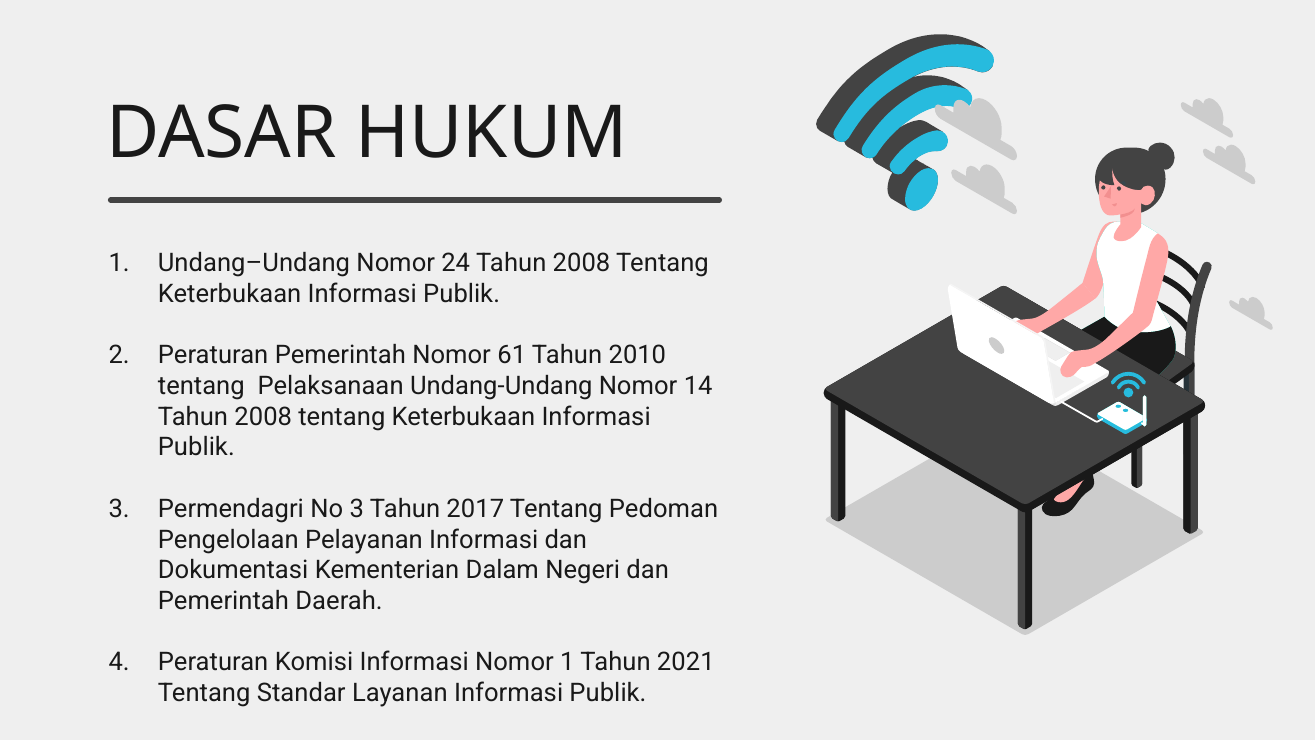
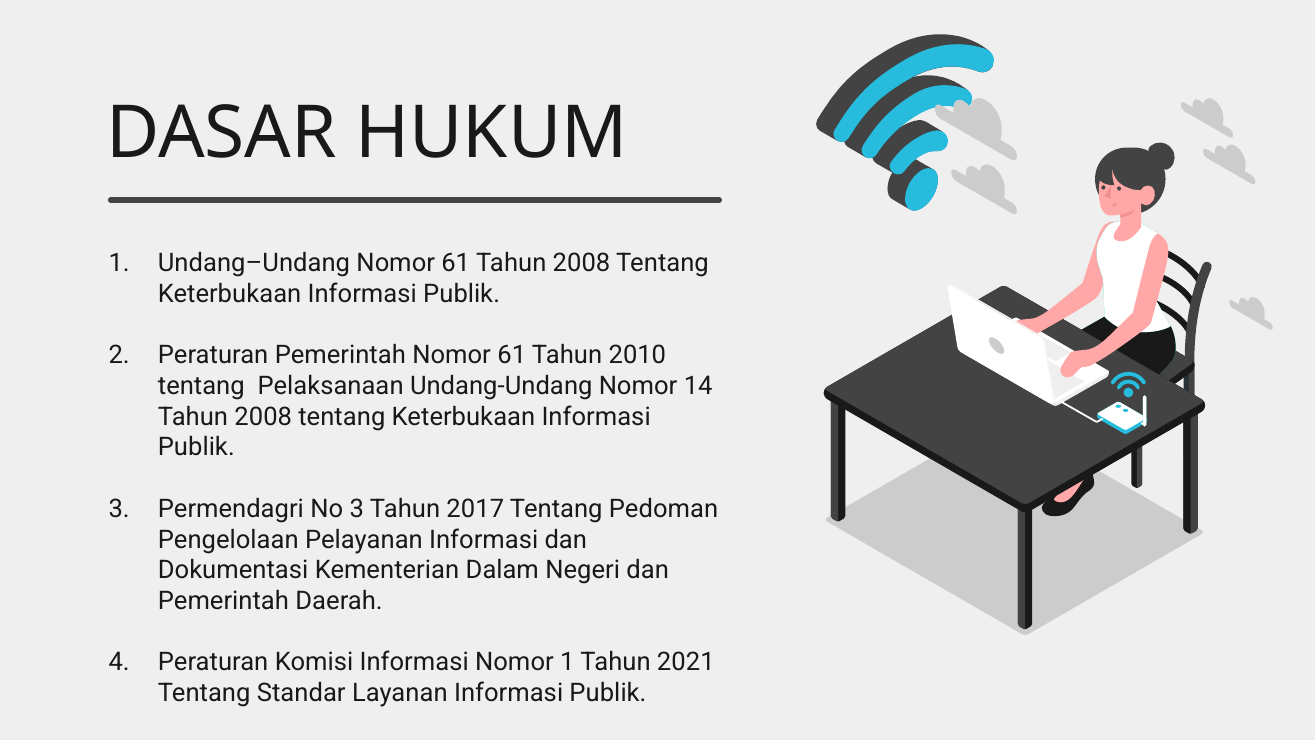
Undang–Undang Nomor 24: 24 -> 61
